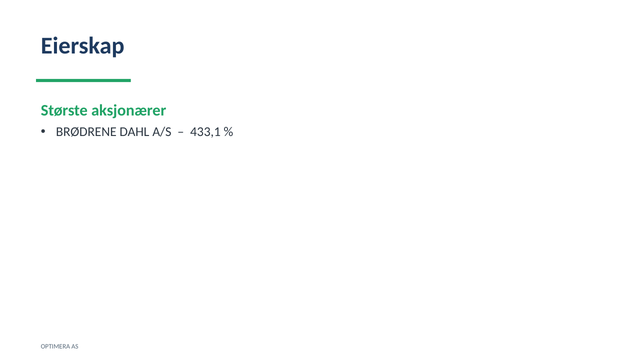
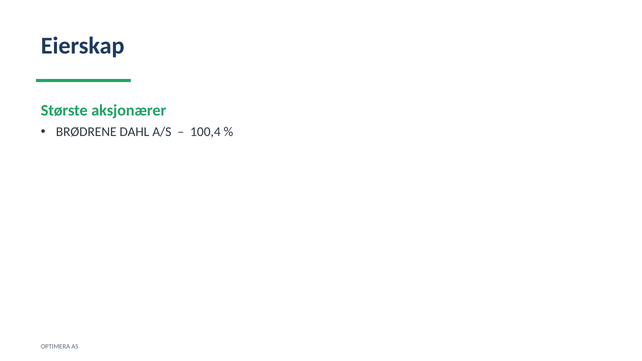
433,1: 433,1 -> 100,4
